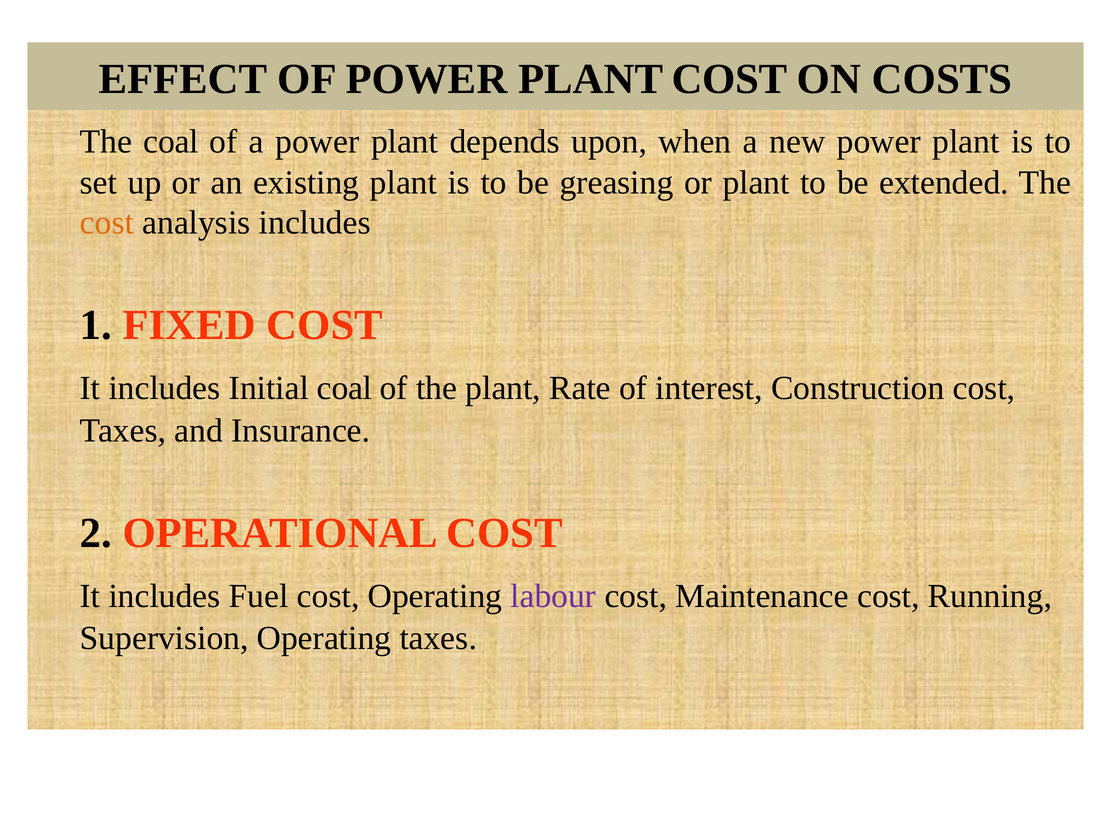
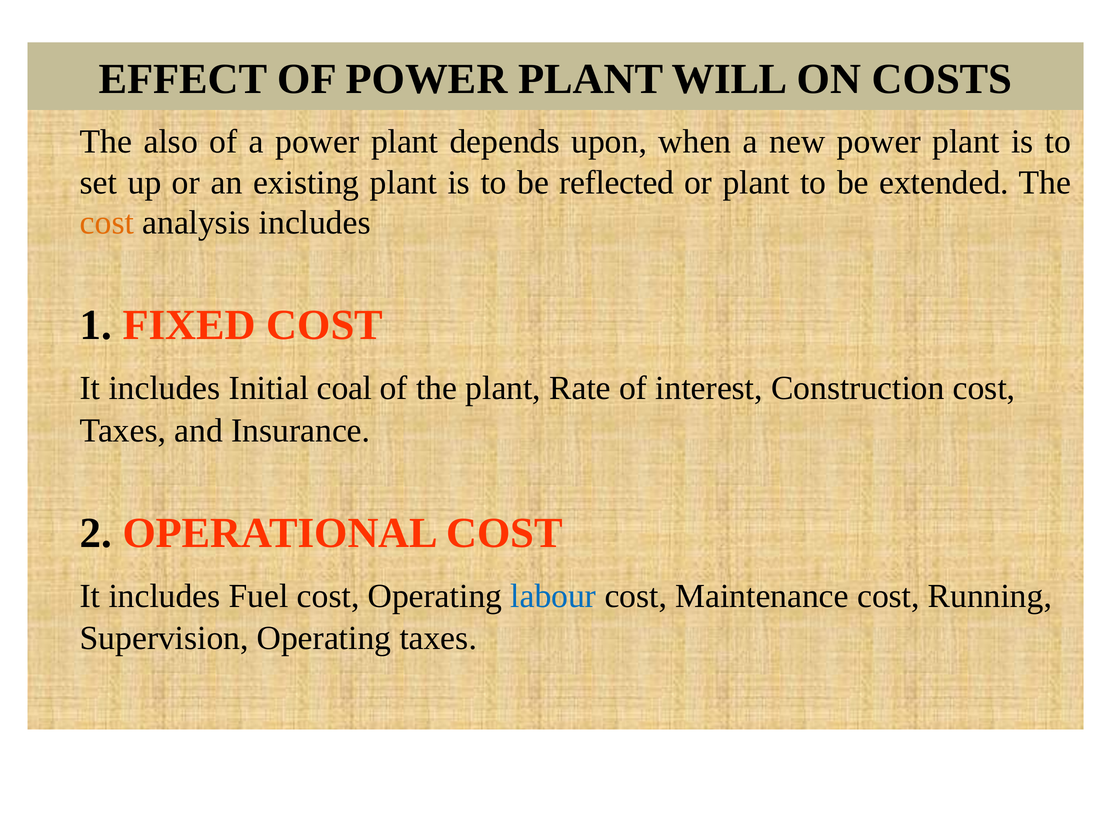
PLANT COST: COST -> WILL
The coal: coal -> also
greasing: greasing -> reflected
labour colour: purple -> blue
